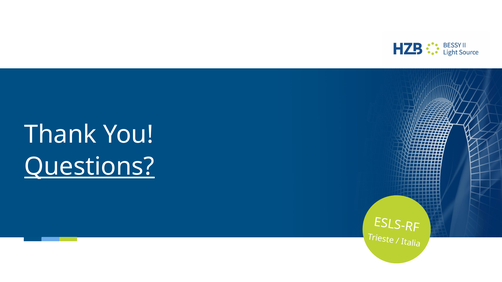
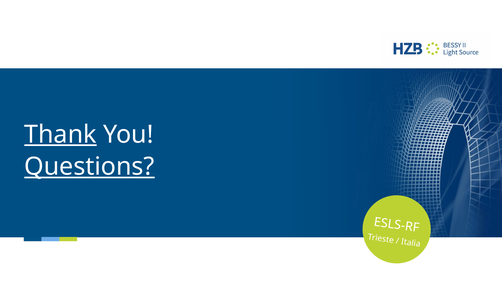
Thank underline: none -> present
